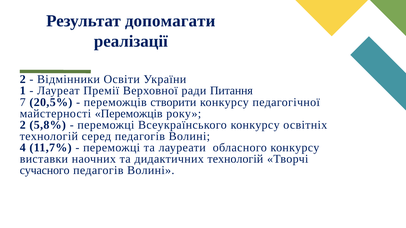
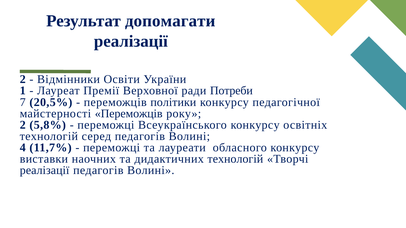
Питання: Питання -> Потреби
створити: створити -> політики
сучасного at (45, 171): сучасного -> реалізації
